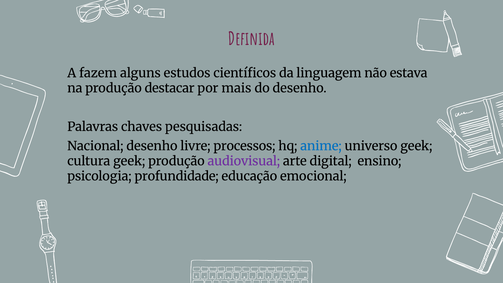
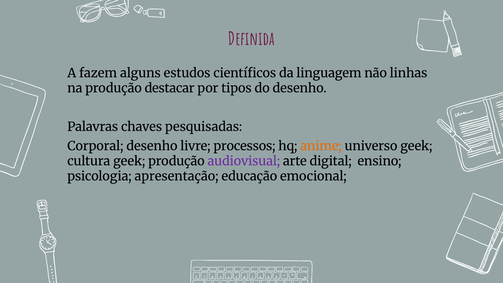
estava: estava -> linhas
mais: mais -> tipos
Nacional: Nacional -> Corporal
anime colour: blue -> orange
profundidade: profundidade -> apresentação
